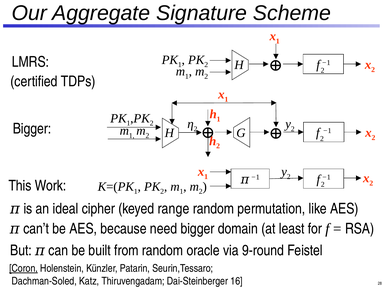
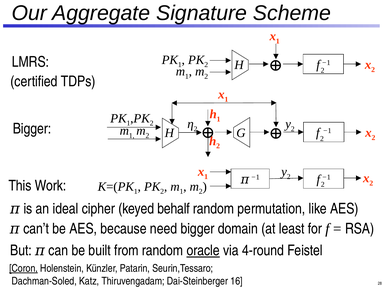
range: range -> behalf
oracle underline: none -> present
9-round: 9-round -> 4-round
